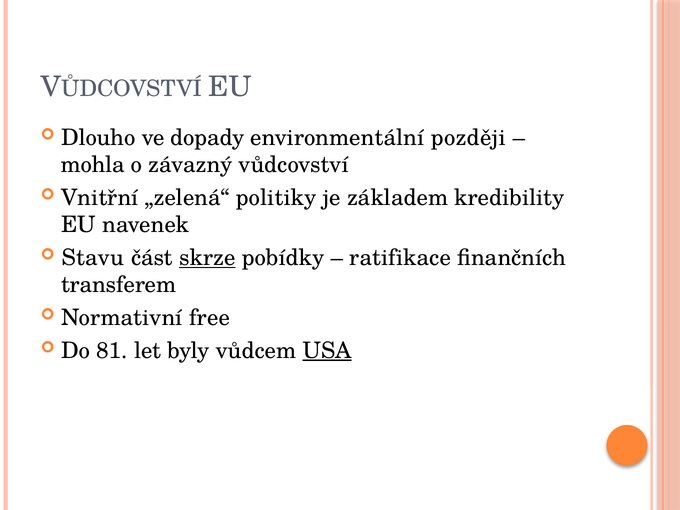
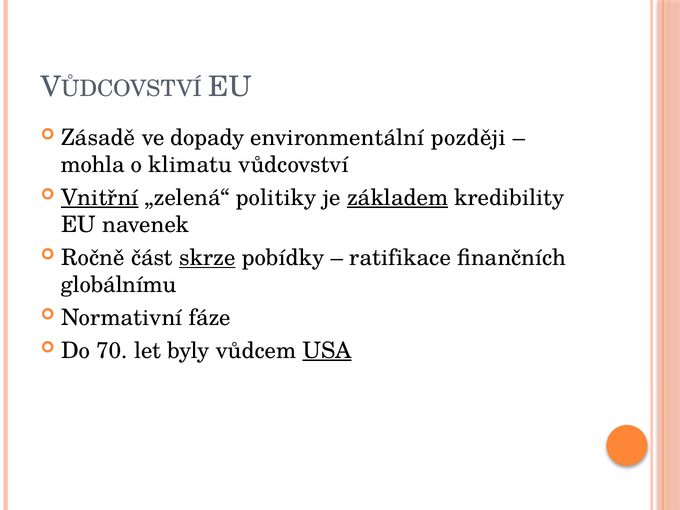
Dlouho: Dlouho -> Zásadě
závazný: závazný -> klimatu
Vnitřní underline: none -> present
základem underline: none -> present
Stavu: Stavu -> Ročně
transferem: transferem -> globálnímu
free: free -> fáze
81: 81 -> 70
